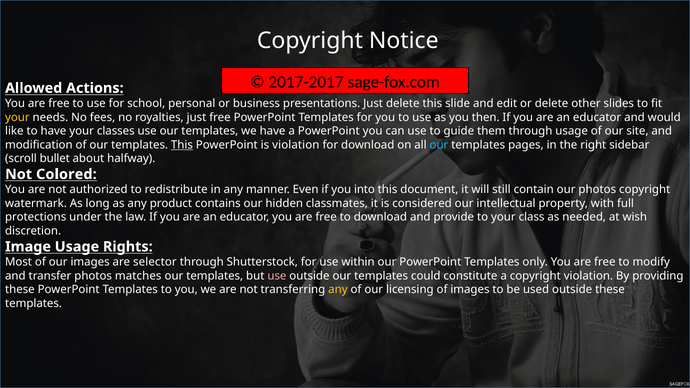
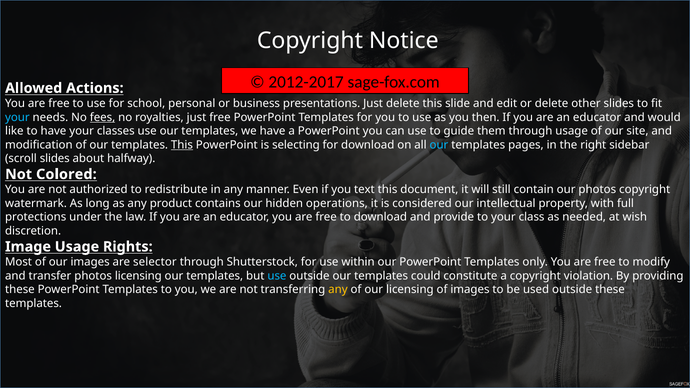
2017-2017: 2017-2017 -> 2012-2017
your at (17, 117) colour: yellow -> light blue
fees underline: none -> present
is violation: violation -> selecting
scroll bullet: bullet -> slides
into: into -> text
classmates: classmates -> operations
photos matches: matches -> licensing
use at (277, 276) colour: pink -> light blue
